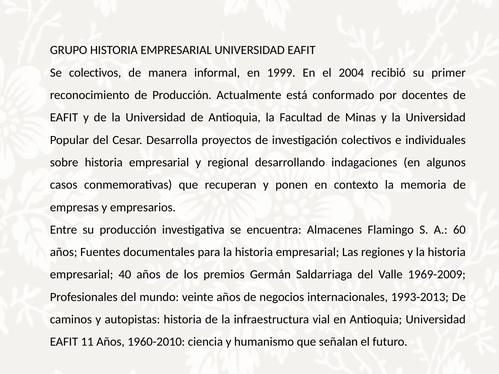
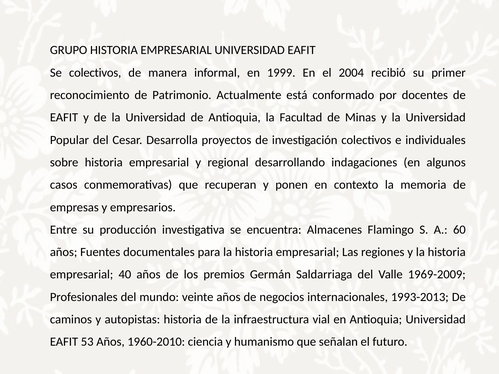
de Producción: Producción -> Patrimonio
11: 11 -> 53
